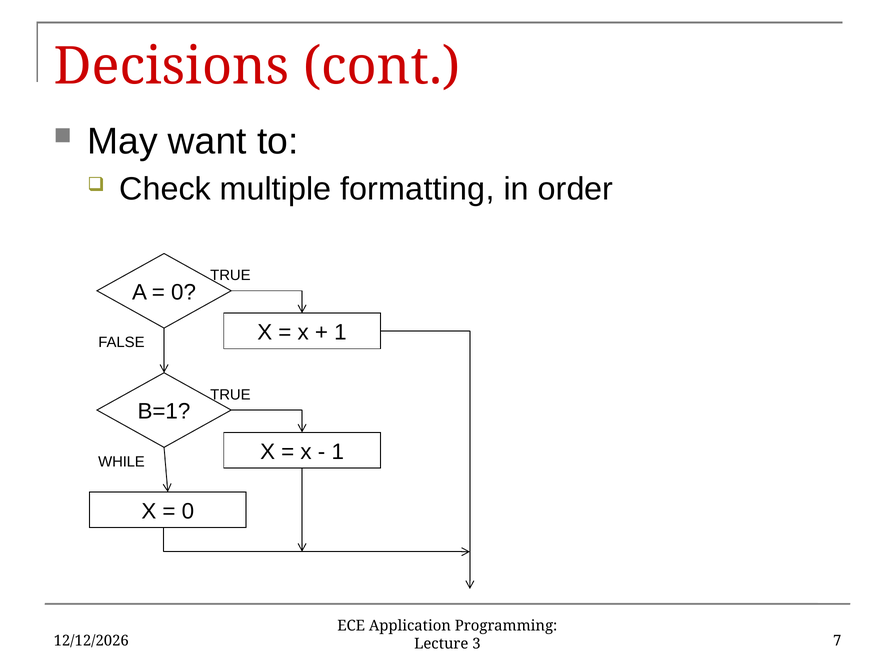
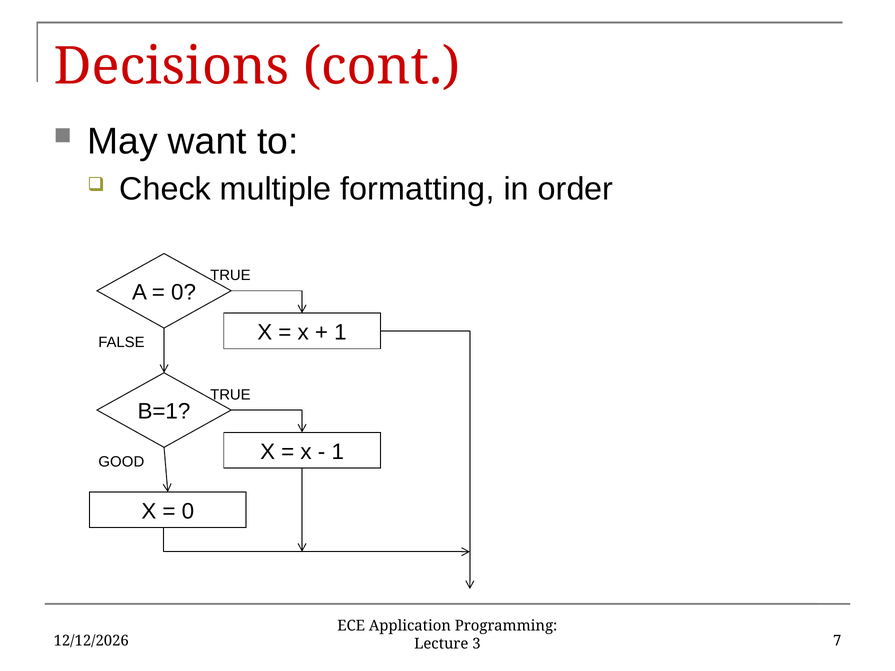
WHILE: WHILE -> GOOD
